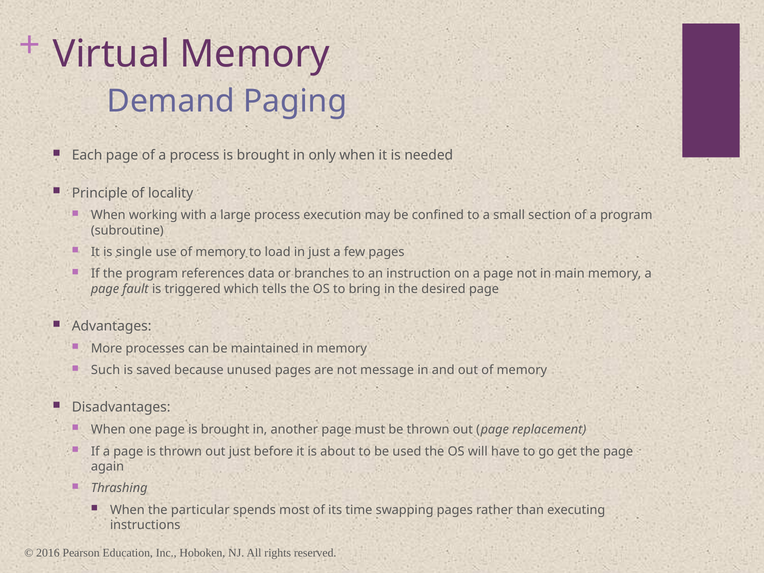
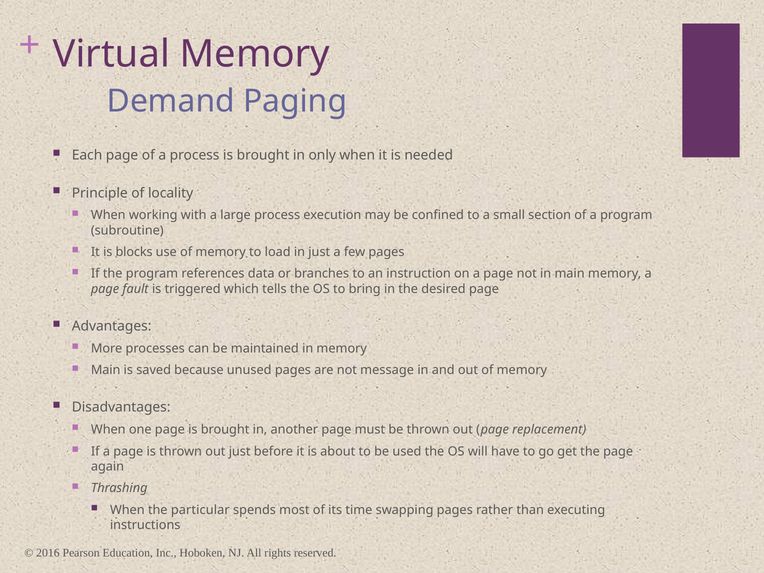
single: single -> blocks
Such at (106, 370): Such -> Main
